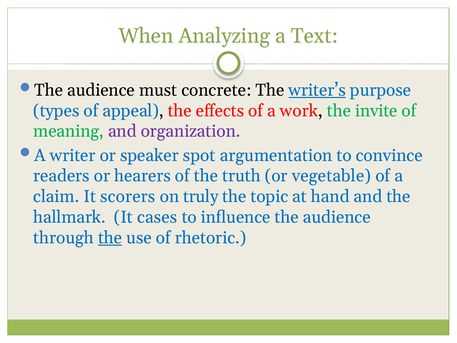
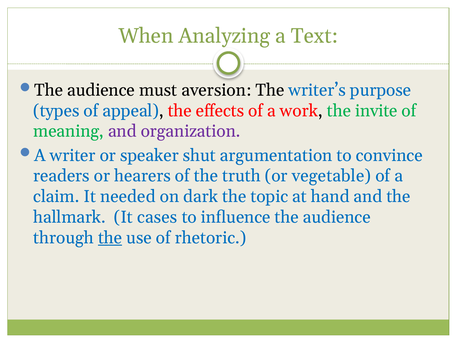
concrete: concrete -> aversion
writer’s underline: present -> none
spot: spot -> shut
scorers: scorers -> needed
truly: truly -> dark
